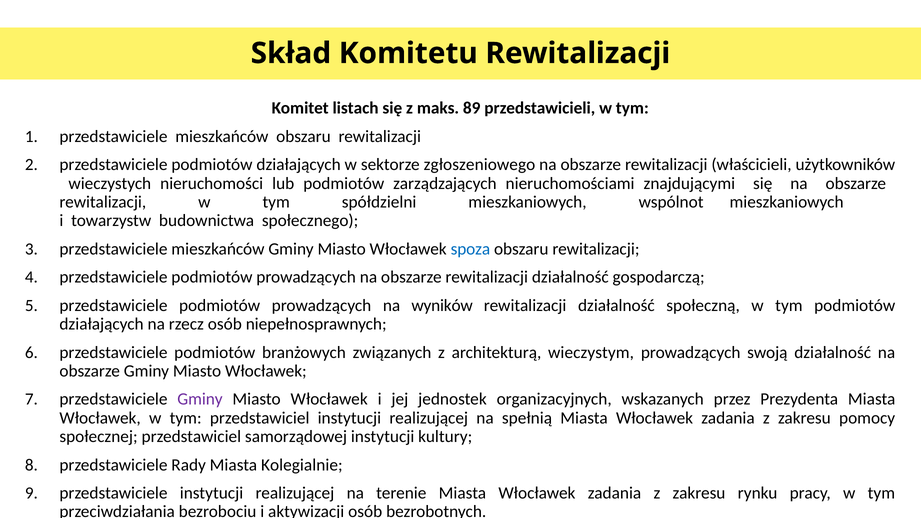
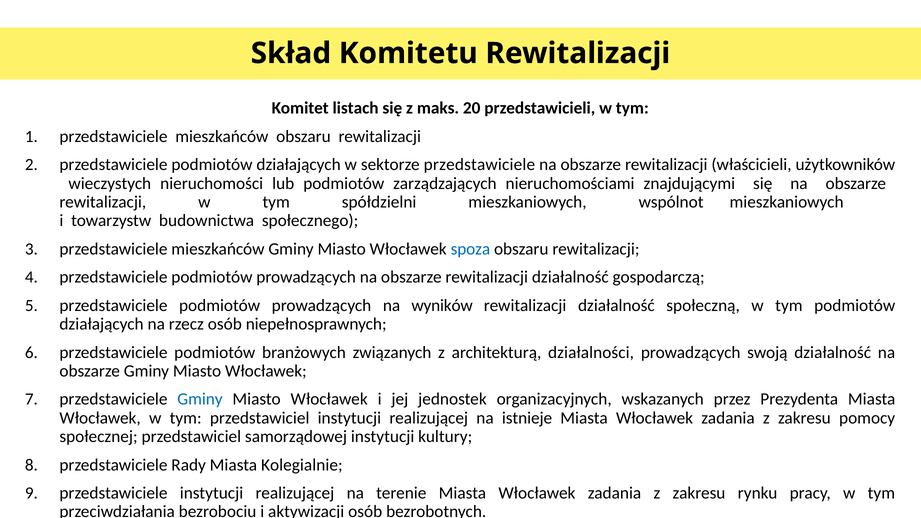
89: 89 -> 20
sektorze zgłoszeniowego: zgłoszeniowego -> przedstawiciele
wieczystym: wieczystym -> działalności
Gminy at (200, 399) colour: purple -> blue
spełnią: spełnią -> istnieje
